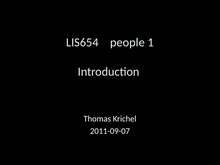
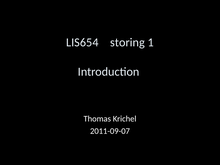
people: people -> storing
